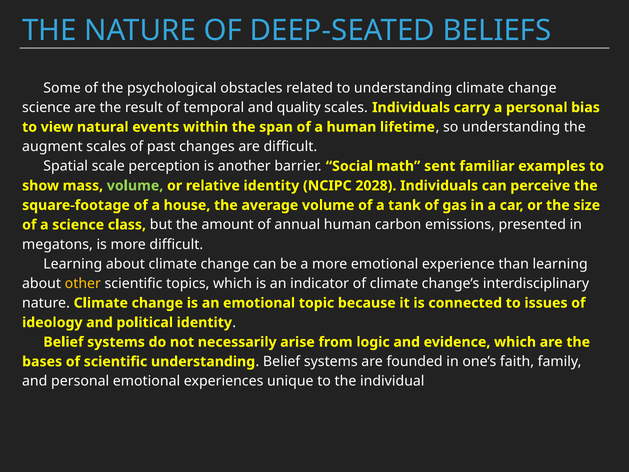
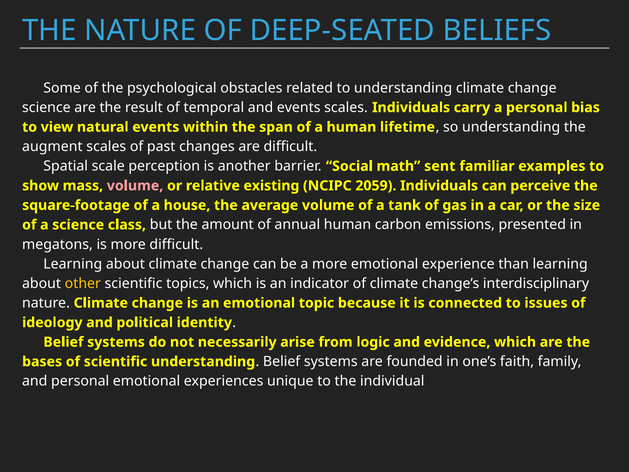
and quality: quality -> events
volume at (135, 186) colour: light green -> pink
relative identity: identity -> existing
2028: 2028 -> 2059
